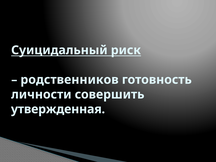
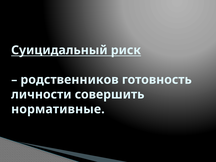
утвержденная: утвержденная -> нормативные
